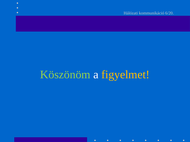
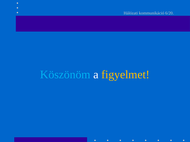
Köszönöm colour: light green -> light blue
